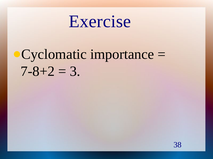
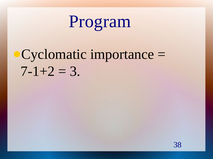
Exercise: Exercise -> Program
7-8+2: 7-8+2 -> 7-1+2
